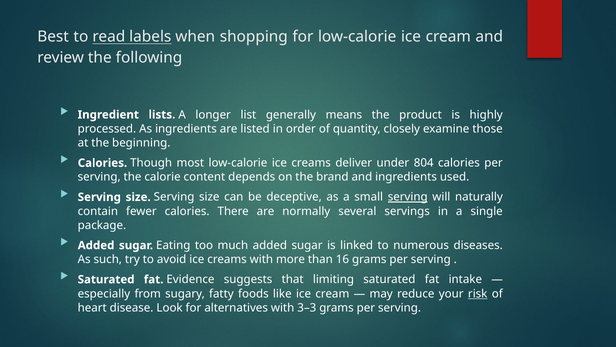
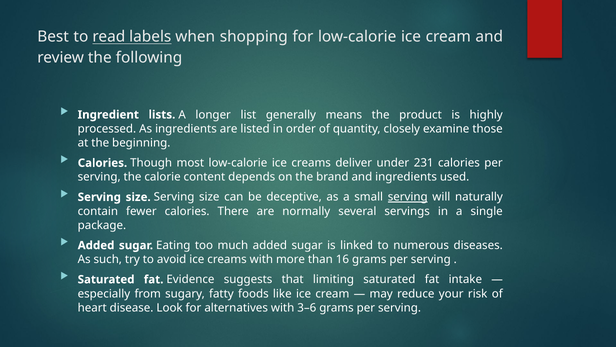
804: 804 -> 231
risk underline: present -> none
3–3: 3–3 -> 3–6
